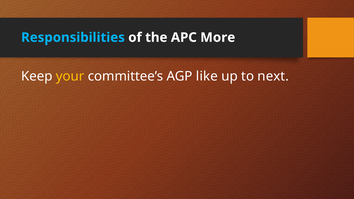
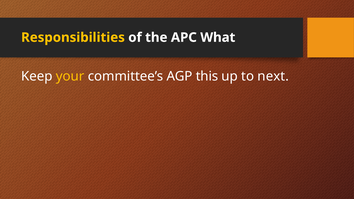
Responsibilities colour: light blue -> yellow
More: More -> What
like: like -> this
